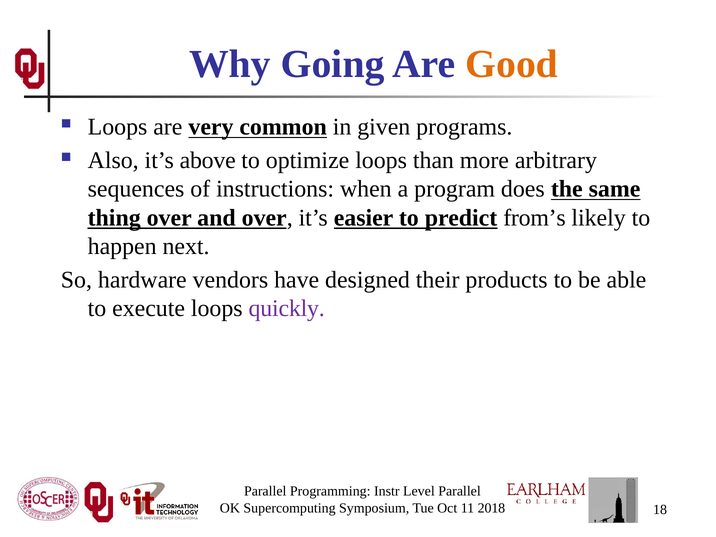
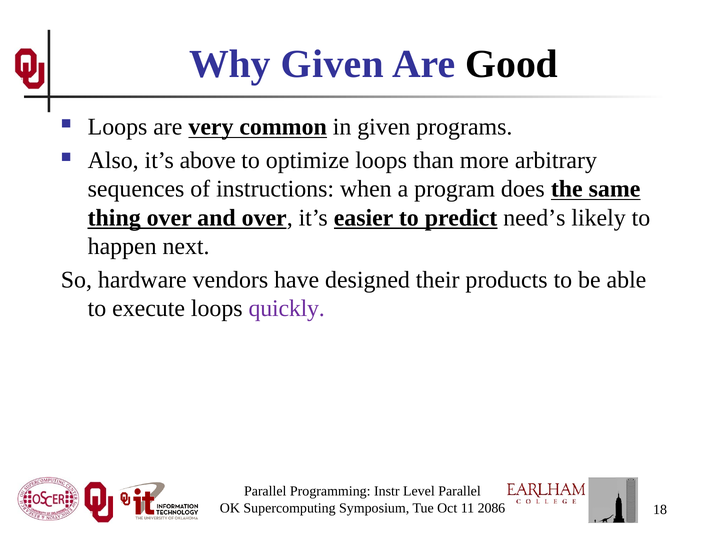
Why Going: Going -> Given
Good colour: orange -> black
from’s: from’s -> need’s
2018: 2018 -> 2086
